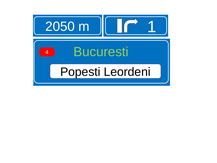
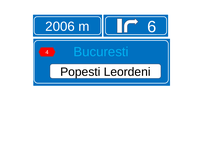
2050: 2050 -> 2006
1: 1 -> 6
Bucuresti colour: light green -> light blue
